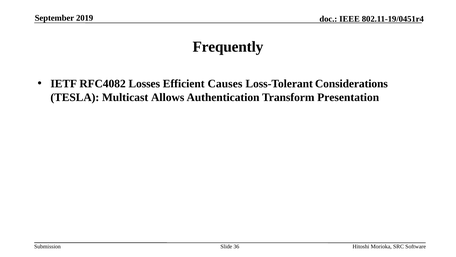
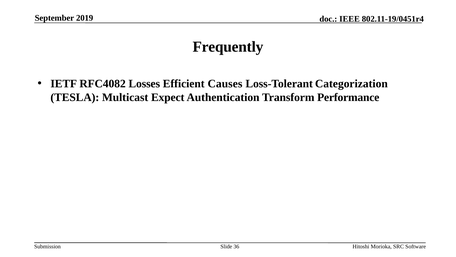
Considerations: Considerations -> Categorization
Allows: Allows -> Expect
Presentation: Presentation -> Performance
